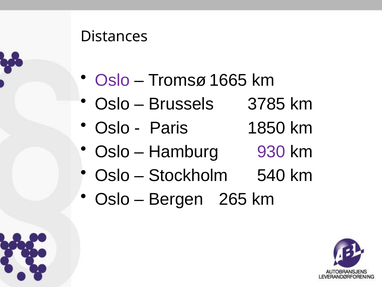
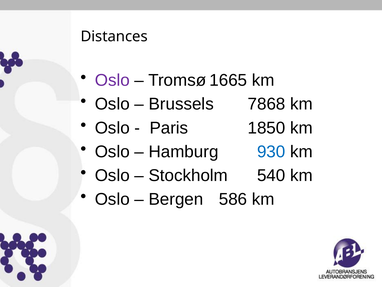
3785: 3785 -> 7868
930 colour: purple -> blue
265: 265 -> 586
